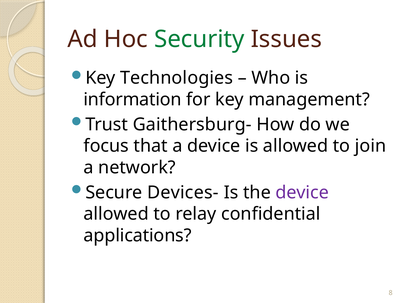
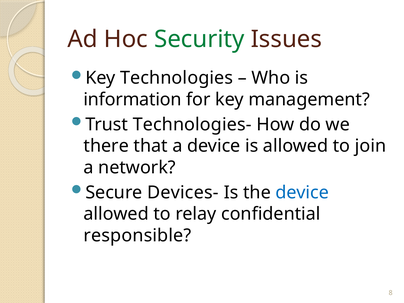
Gaithersburg-: Gaithersburg- -> Technologies-
focus: focus -> there
device at (302, 192) colour: purple -> blue
applications: applications -> responsible
